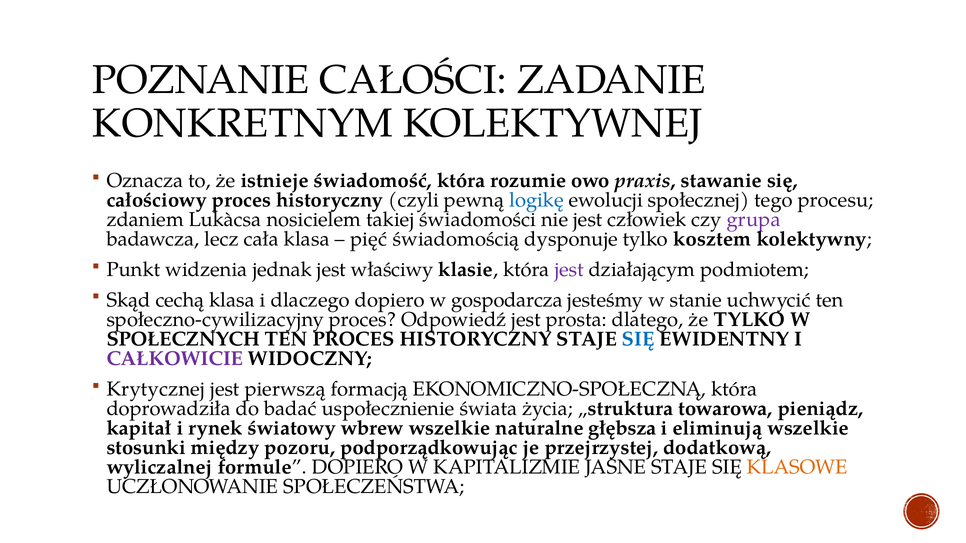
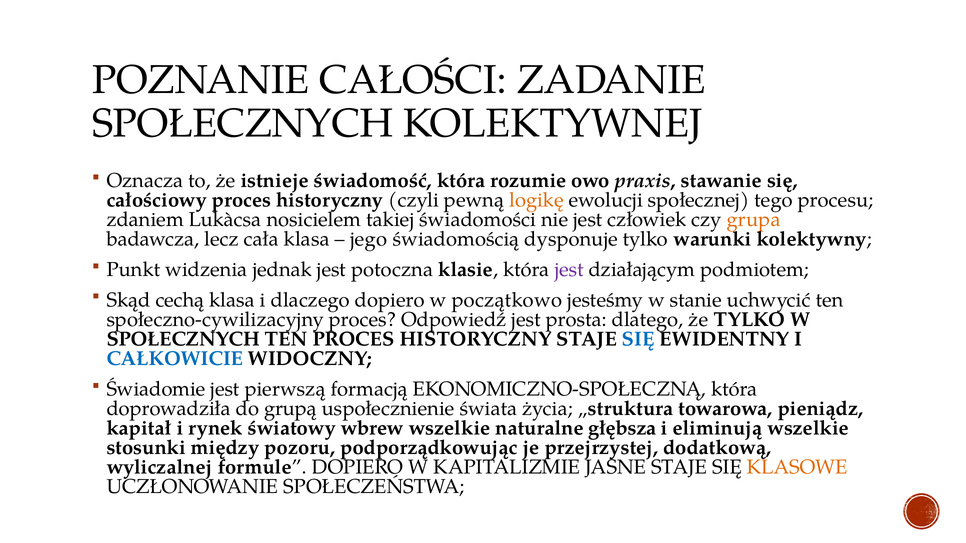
KONKRETNYM at (242, 124): KONKRETNYM -> SPOŁECZNYCH
logikę colour: blue -> orange
grupa colour: purple -> orange
pięć: pięć -> jego
kosztem: kosztem -> warunki
właściwy: właściwy -> potoczna
gospodarcza: gospodarcza -> początkowo
CAŁKOWICIE colour: purple -> blue
Krytycznej: Krytycznej -> Świadomie
badać: badać -> grupą
